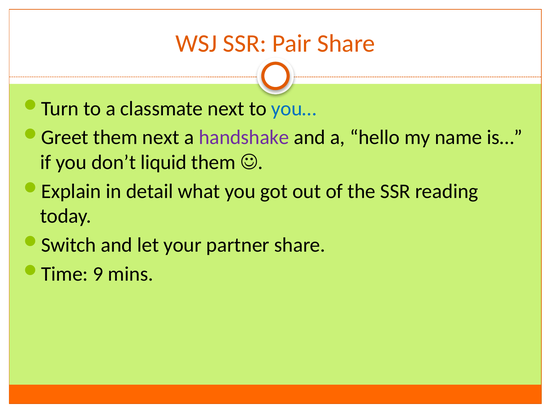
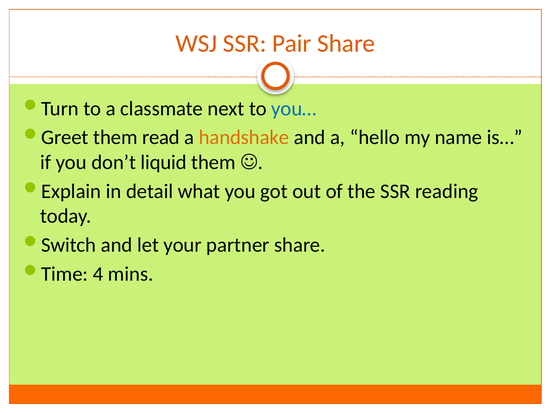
them next: next -> read
handshake colour: purple -> orange
9: 9 -> 4
